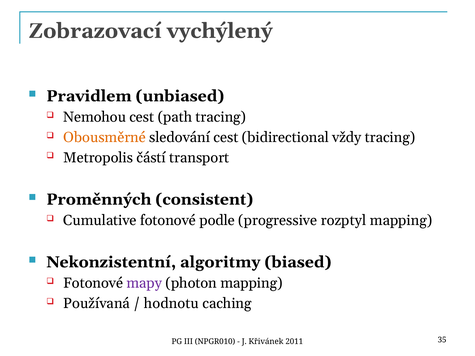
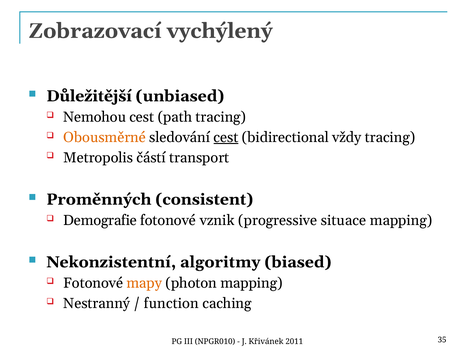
Pravidlem: Pravidlem -> Důležitější
cest at (226, 137) underline: none -> present
Cumulative: Cumulative -> Demografie
podle: podle -> vznik
rozptyl: rozptyl -> situace
mapy colour: purple -> orange
Používaná: Používaná -> Nestranný
hodnotu: hodnotu -> function
